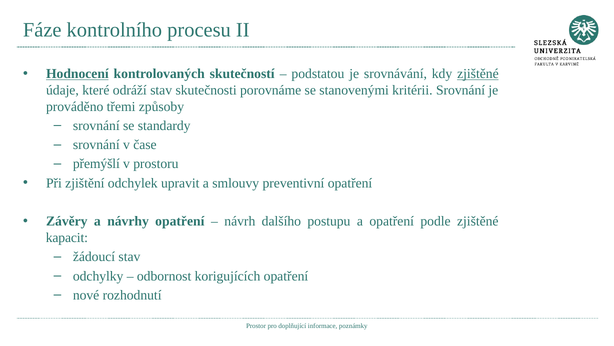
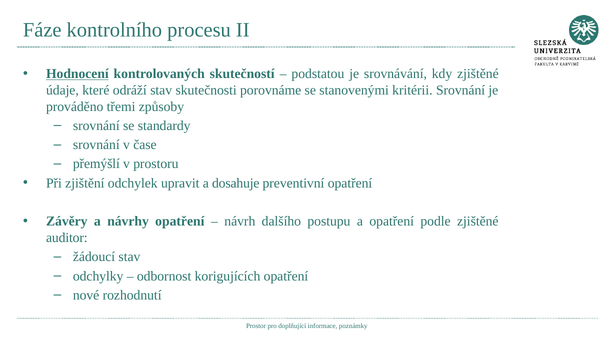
zjištěné at (478, 74) underline: present -> none
smlouvy: smlouvy -> dosahuje
kapacit: kapacit -> auditor
